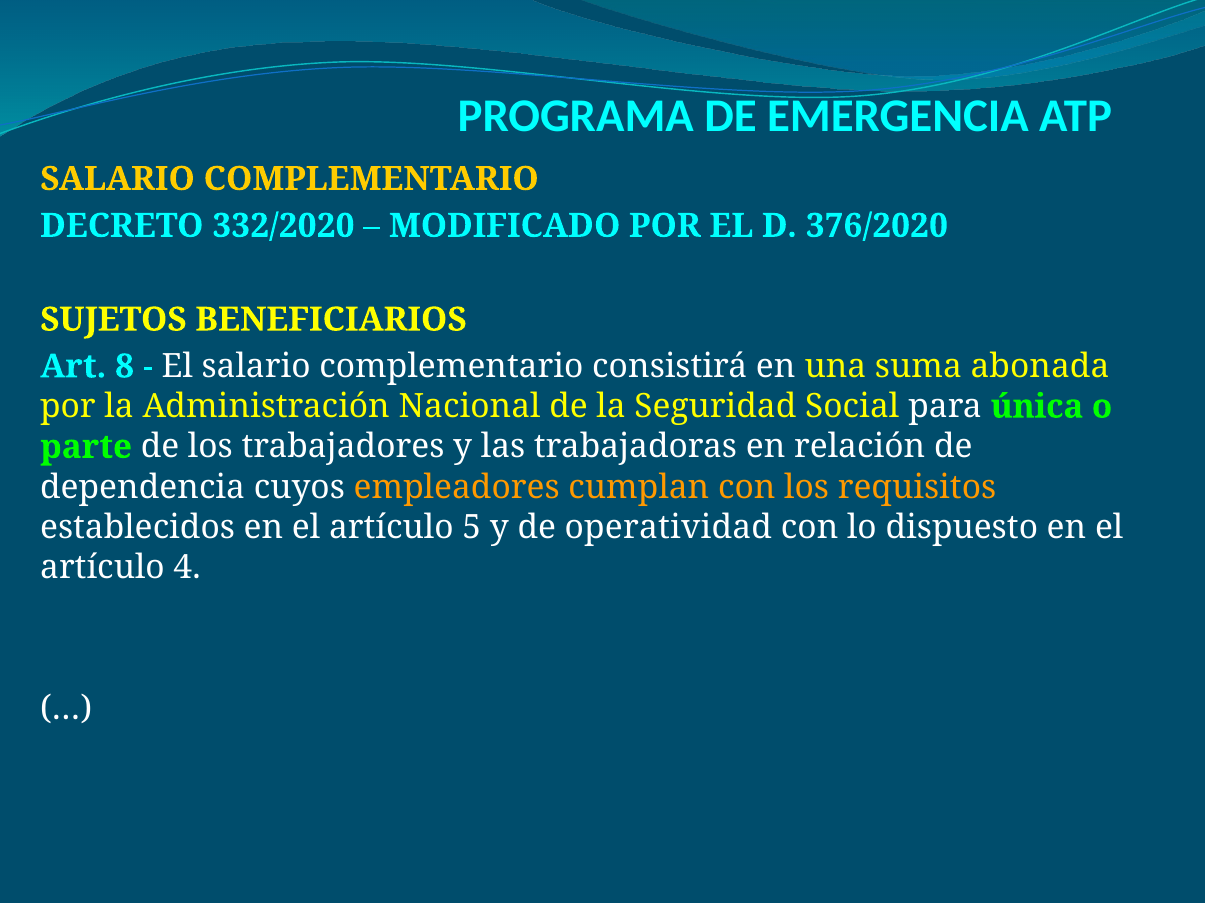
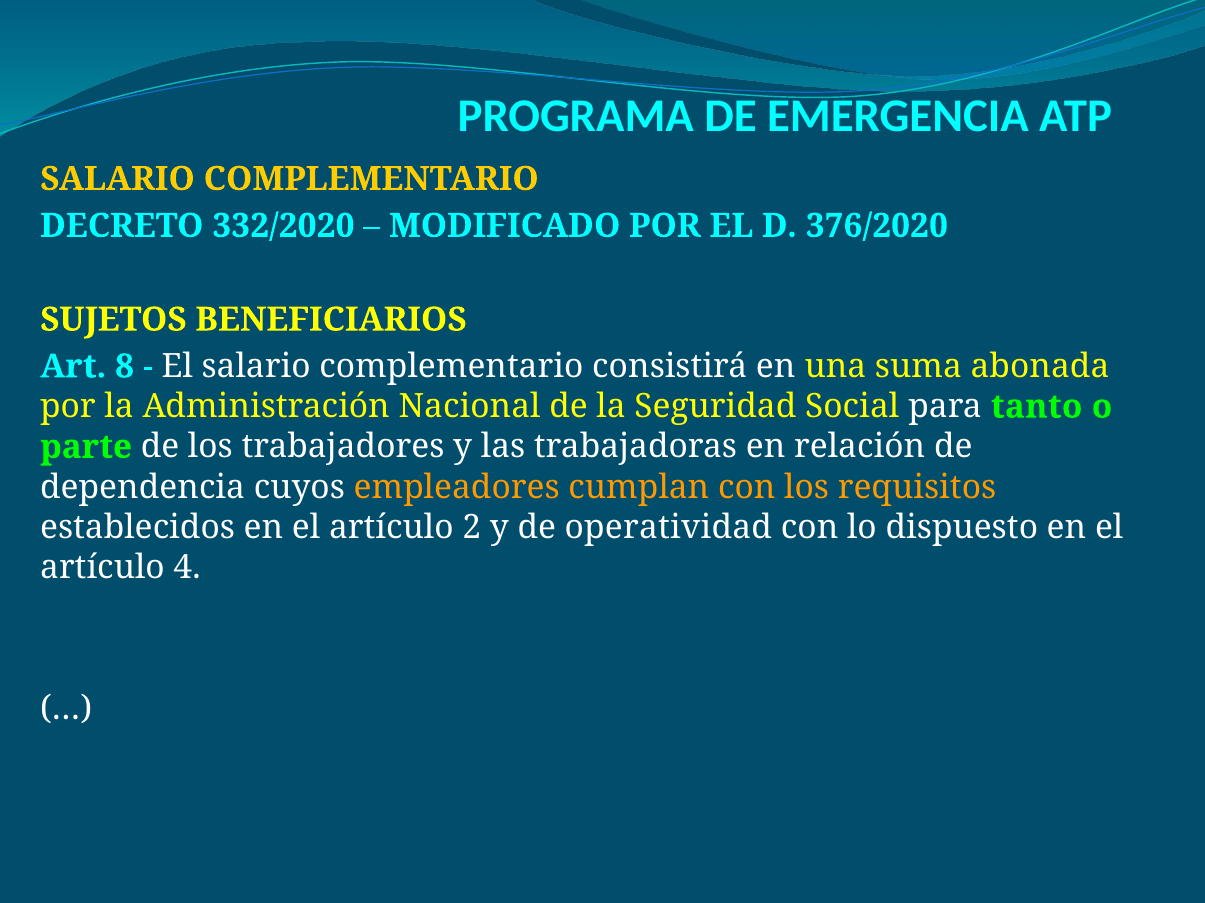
única: única -> tanto
5: 5 -> 2
